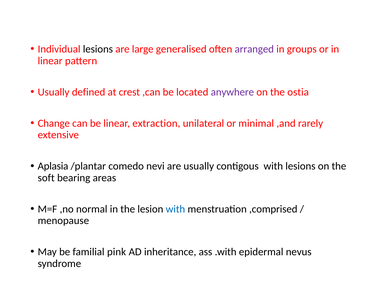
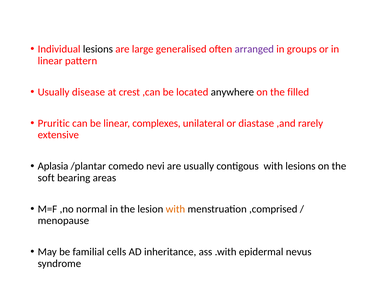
defined: defined -> disease
anywhere colour: purple -> black
ostia: ostia -> filled
Change: Change -> Pruritic
extraction: extraction -> complexes
minimal: minimal -> diastase
with at (175, 209) colour: blue -> orange
pink: pink -> cells
